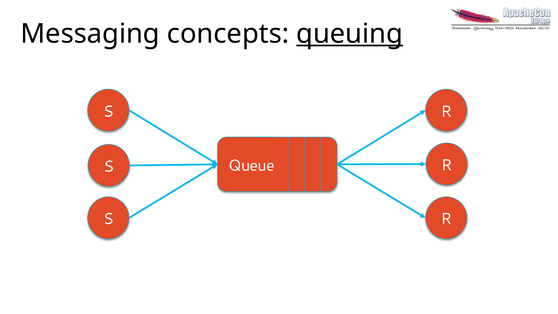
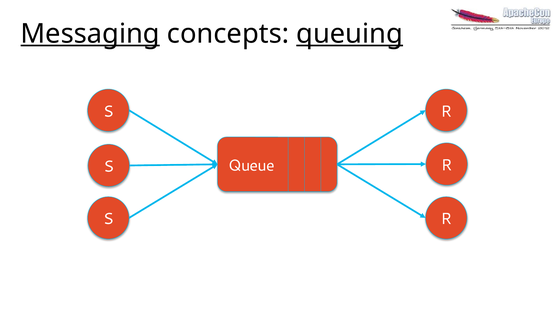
Messaging underline: none -> present
